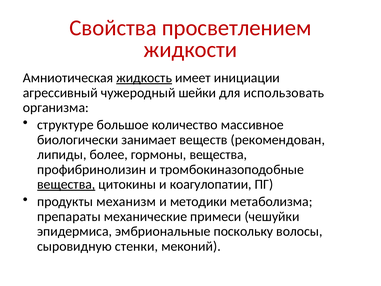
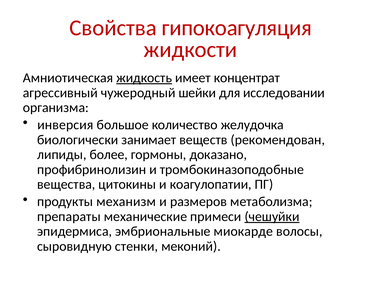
просветлением: просветлением -> гипокоагуляция
инициации: инициации -> концентрат
использовать: использовать -> исследовании
структуре: структуре -> инверсия
массивное: массивное -> желудочка
гормоны вещества: вещества -> доказано
вещества at (66, 184) underline: present -> none
методики: методики -> размеров
чешуйки underline: none -> present
поскольку: поскольку -> миокарде
